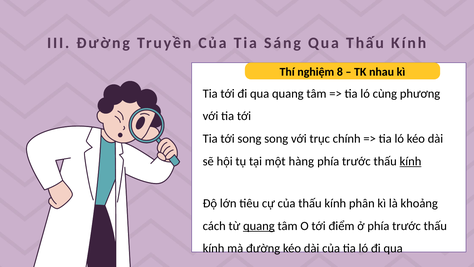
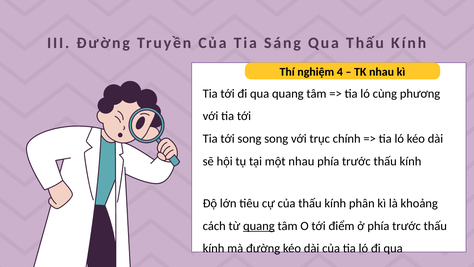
8: 8 -> 4
một hàng: hàng -> nhau
kính at (410, 161) underline: present -> none
